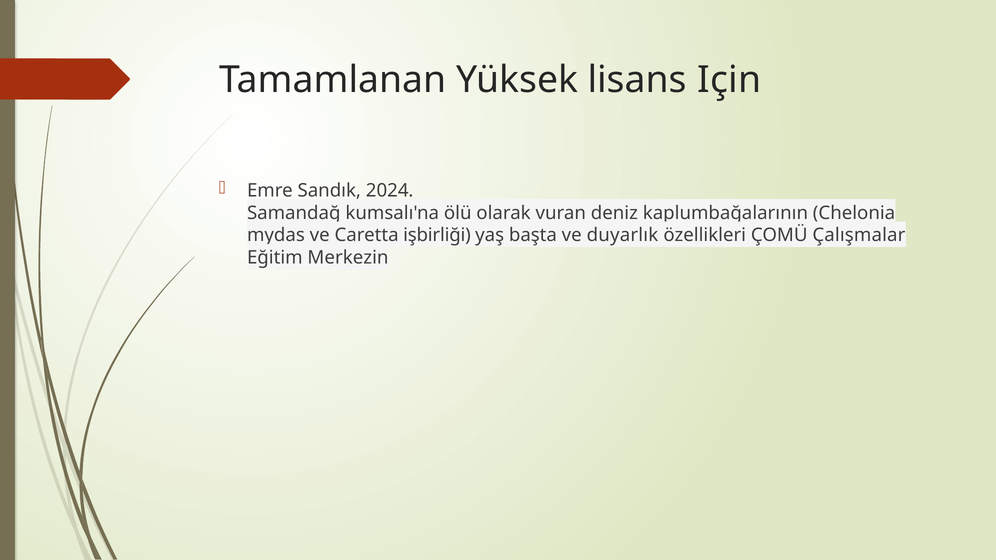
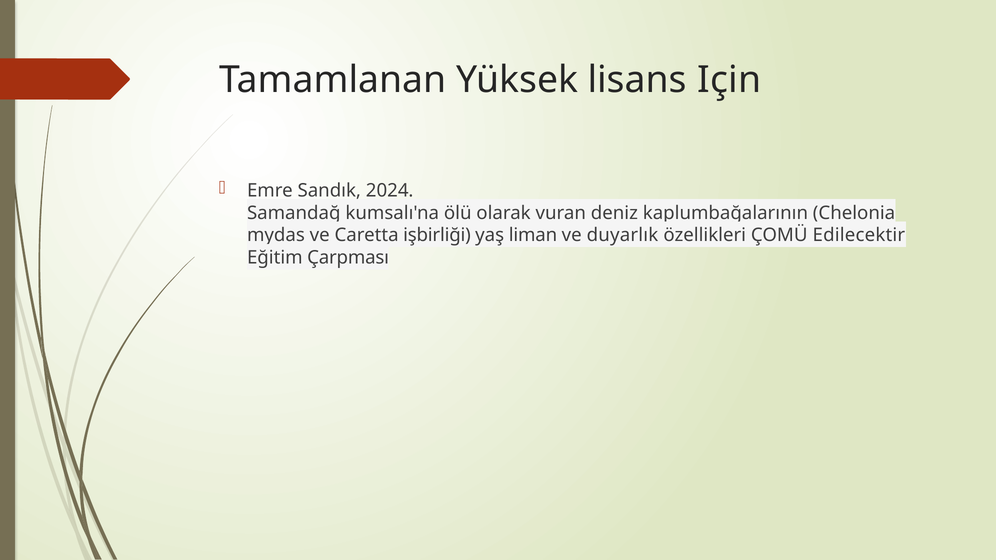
başta: başta -> liman
Çalışmalar: Çalışmalar -> Edilecektir
Merkezin: Merkezin -> Çarpması
